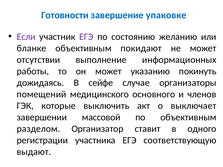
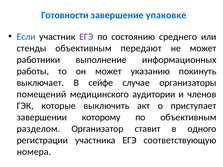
Если colour: purple -> blue
желанию: желанию -> среднего
бланке: бланке -> стенды
покидают: покидают -> передают
отсутствии: отсутствии -> работники
дожидаясь: дожидаясь -> выключает
основного: основного -> аудитории
выключает: выключает -> приступает
массовой: массовой -> которому
выдают: выдают -> номера
